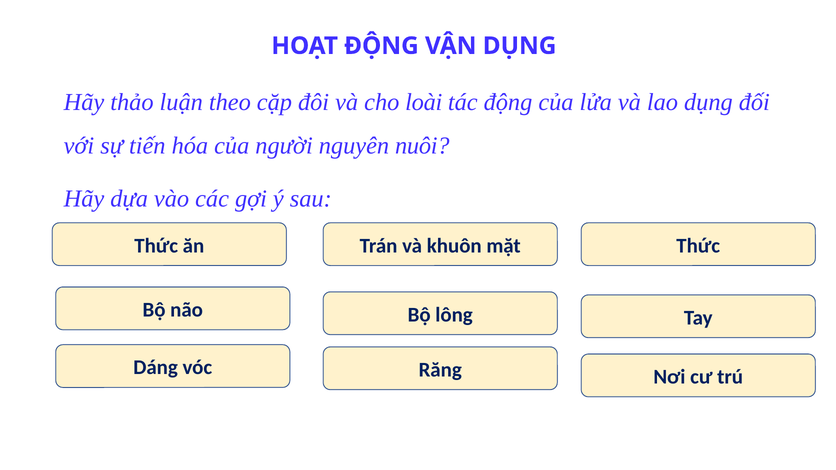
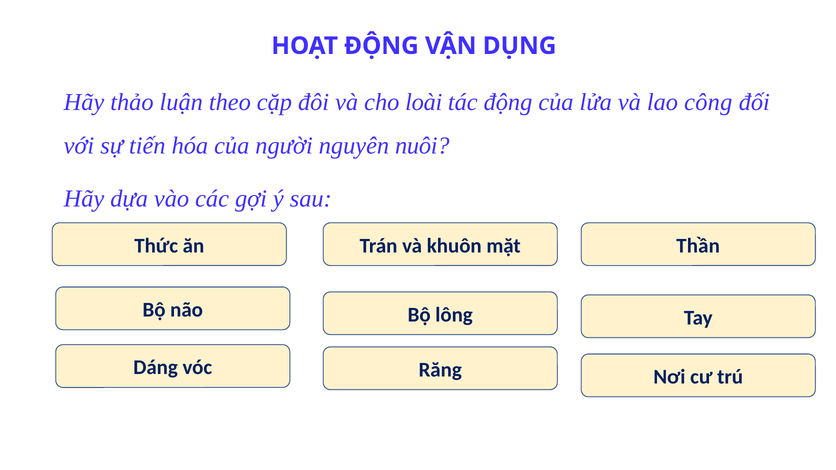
lao dụng: dụng -> công
mặt Thức: Thức -> Thần
